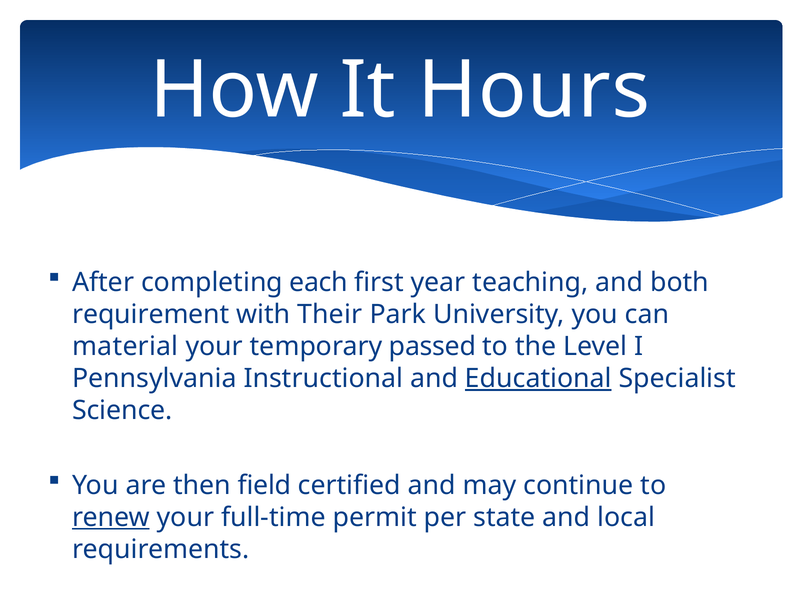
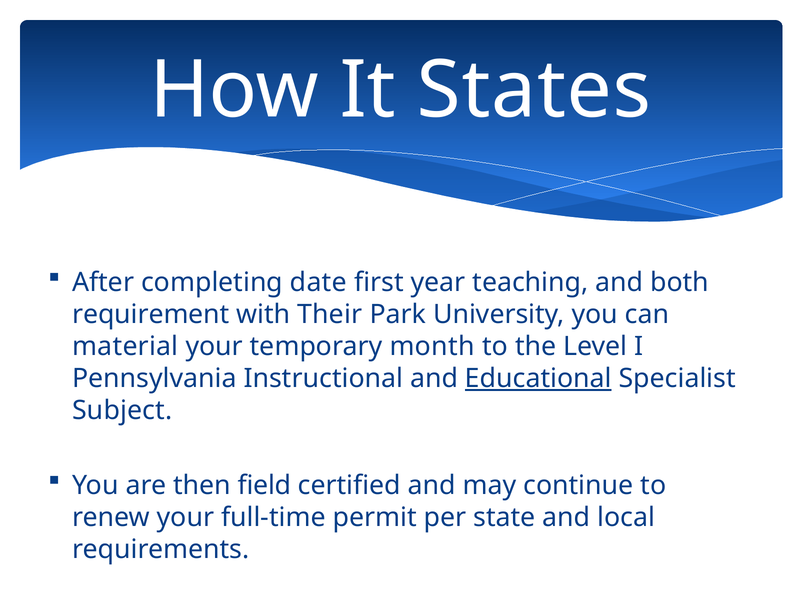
Hours: Hours -> States
each: each -> date
passed: passed -> month
Science: Science -> Subject
renew underline: present -> none
